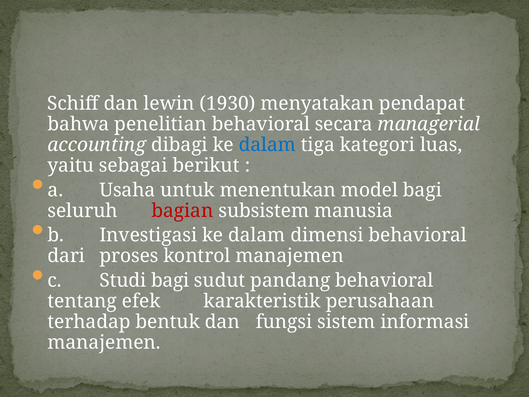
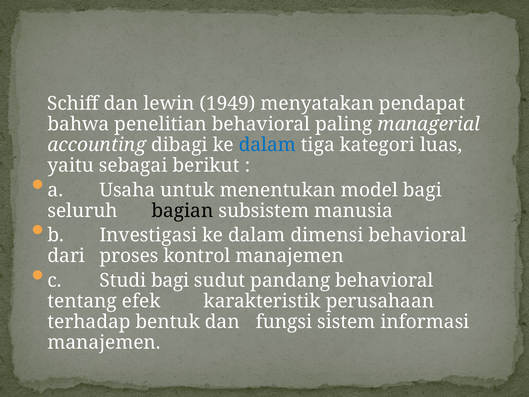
1930: 1930 -> 1949
secara: secara -> paling
bagian colour: red -> black
